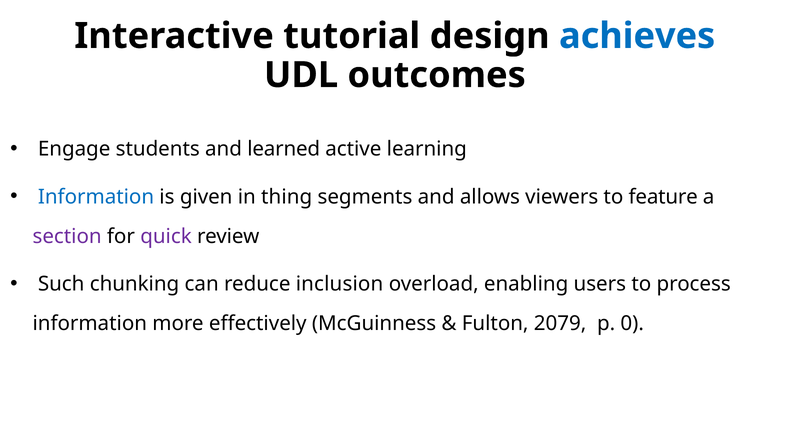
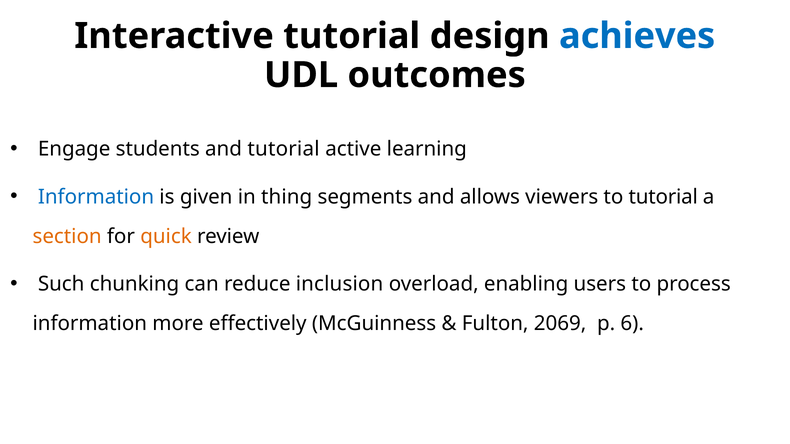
and learned: learned -> tutorial
to feature: feature -> tutorial
section colour: purple -> orange
quick colour: purple -> orange
2079: 2079 -> 2069
0: 0 -> 6
